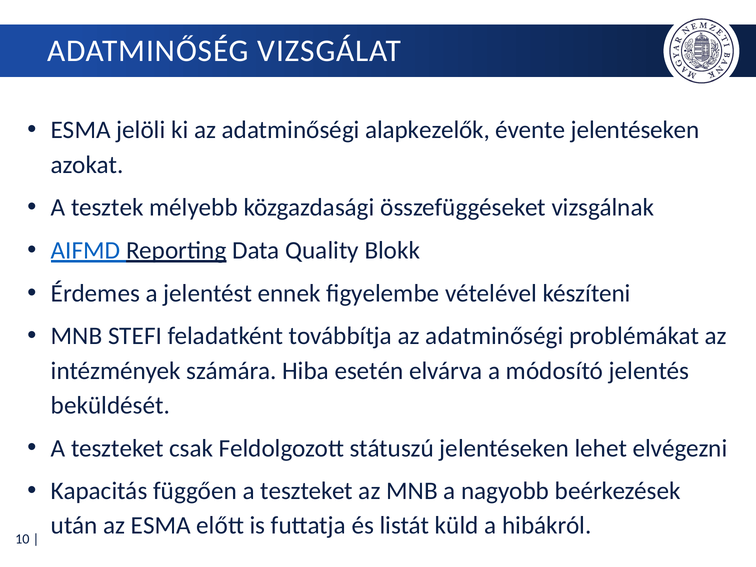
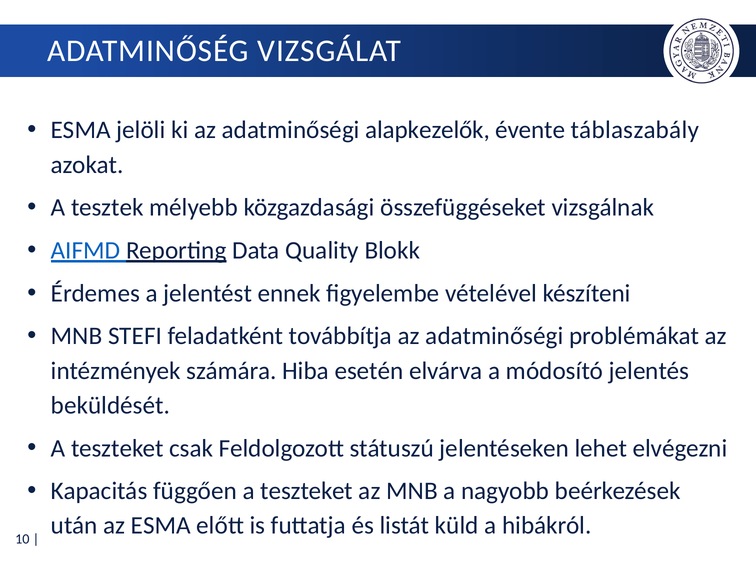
évente jelentéseken: jelentéseken -> táblaszabály
